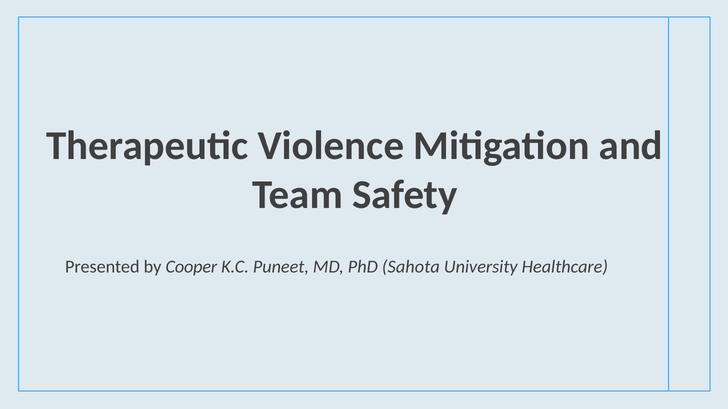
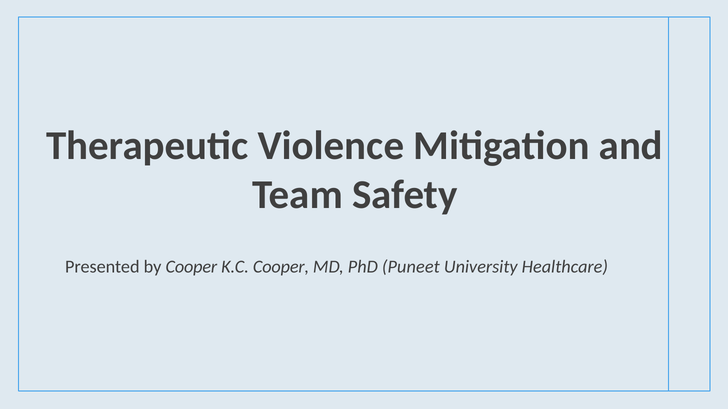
K.C Puneet: Puneet -> Cooper
Sahota: Sahota -> Puneet
